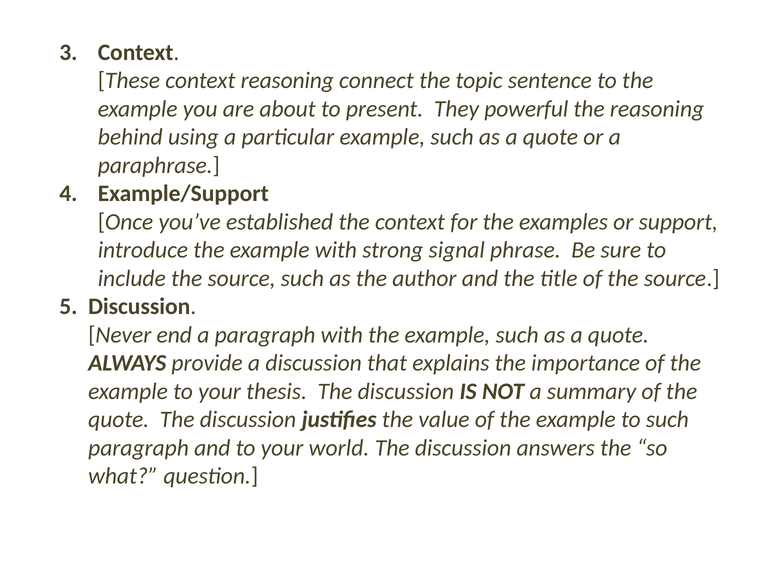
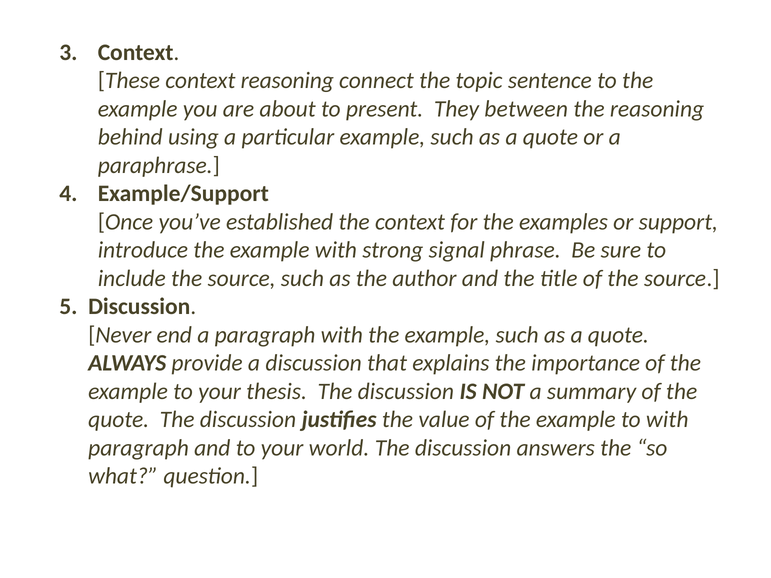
powerful: powerful -> between
to such: such -> with
